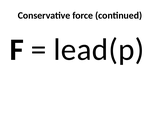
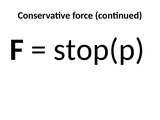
lead(p: lead(p -> stop(p
